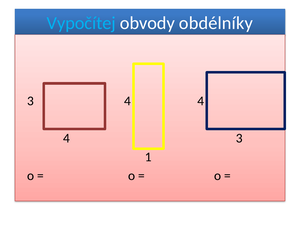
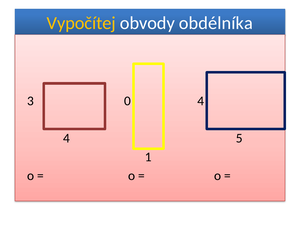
Vypočítej colour: light blue -> yellow
obdélníky: obdélníky -> obdélníka
3 4: 4 -> 0
4 3: 3 -> 5
